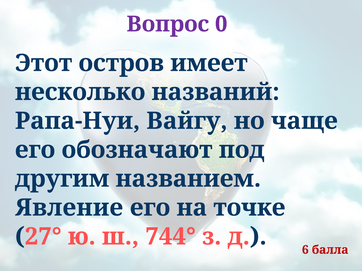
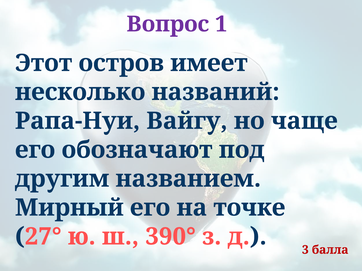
0: 0 -> 1
Явление: Явление -> Мирный
744°: 744° -> 390°
6: 6 -> 3
